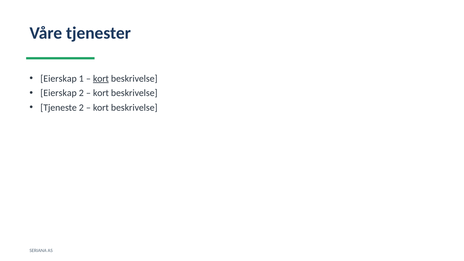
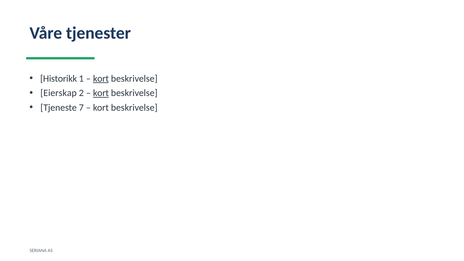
Eierskap at (59, 79): Eierskap -> Historikk
kort at (101, 93) underline: none -> present
Tjeneste 2: 2 -> 7
